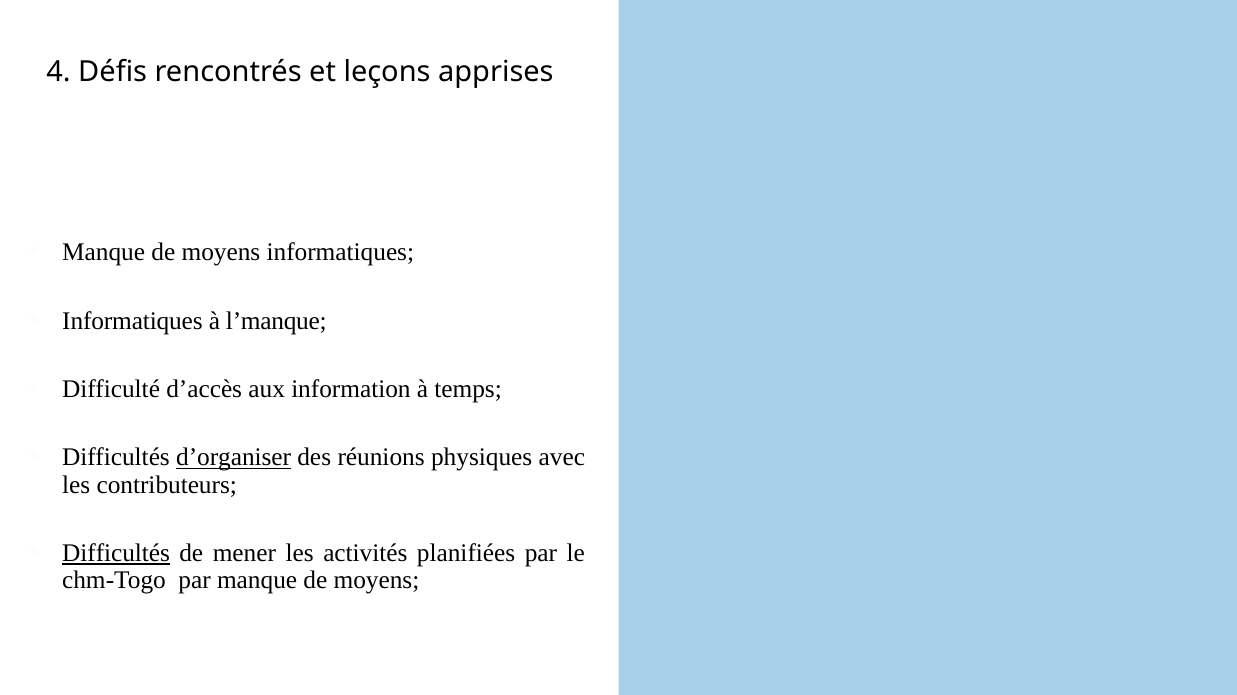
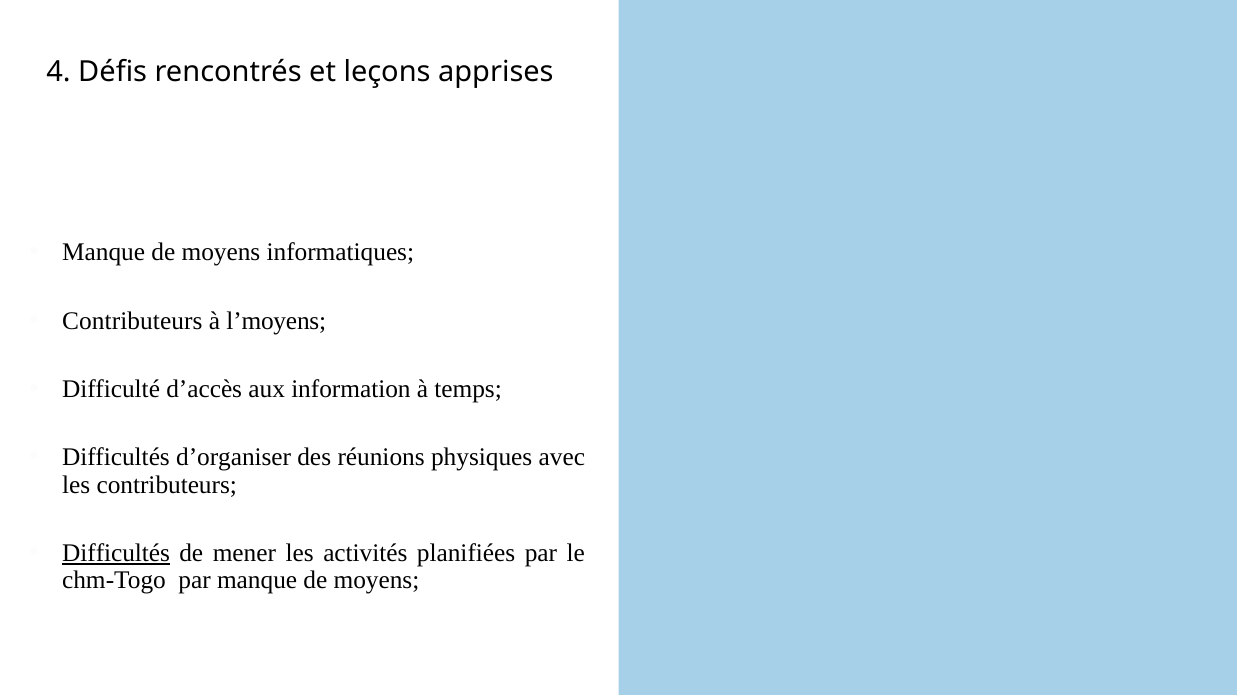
Informatiques at (132, 321): Informatiques -> Contributeurs
l’manque: l’manque -> l’moyens
d’organiser underline: present -> none
